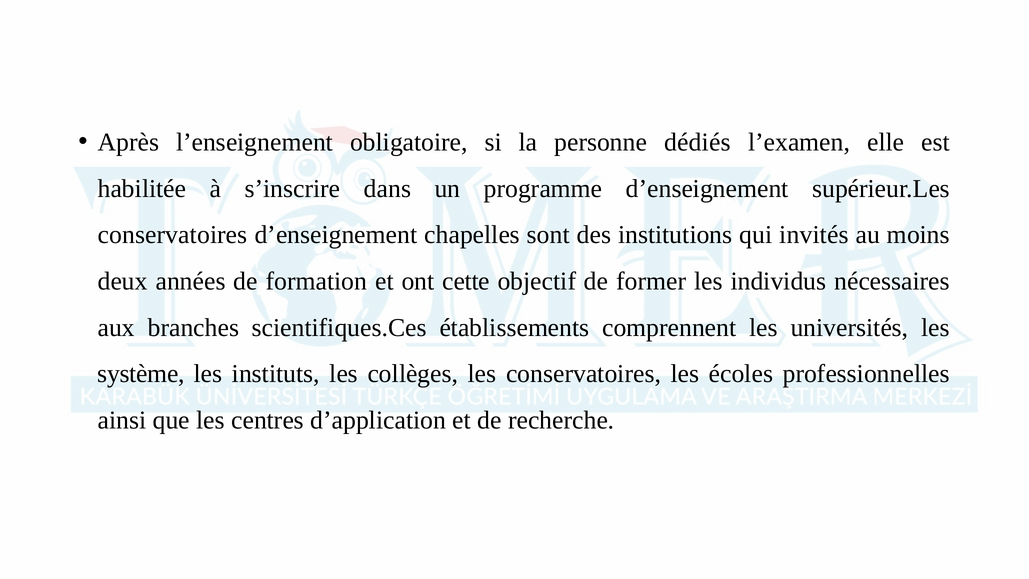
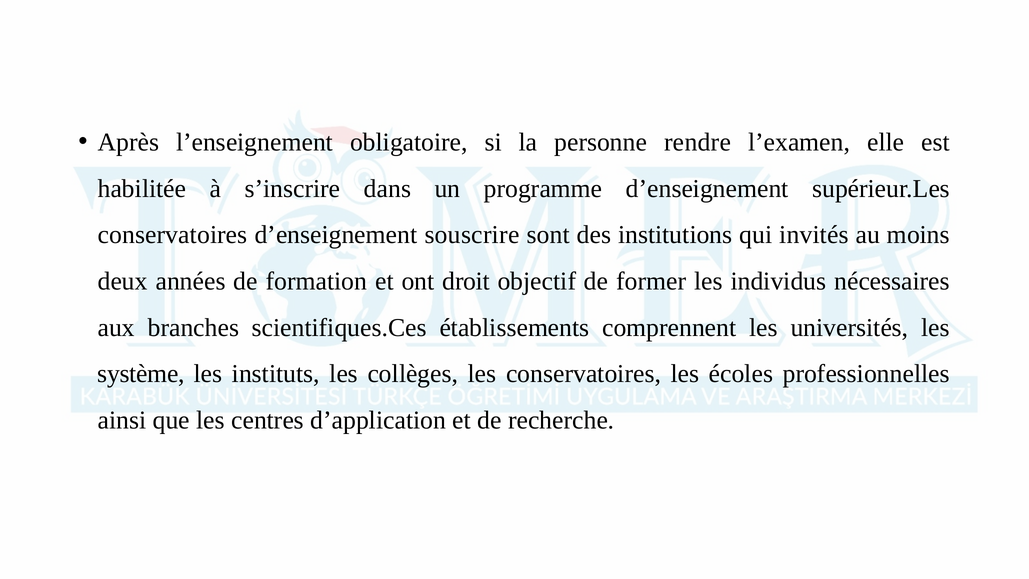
dédiés: dédiés -> rendre
chapelles: chapelles -> souscrire
cette: cette -> droit
